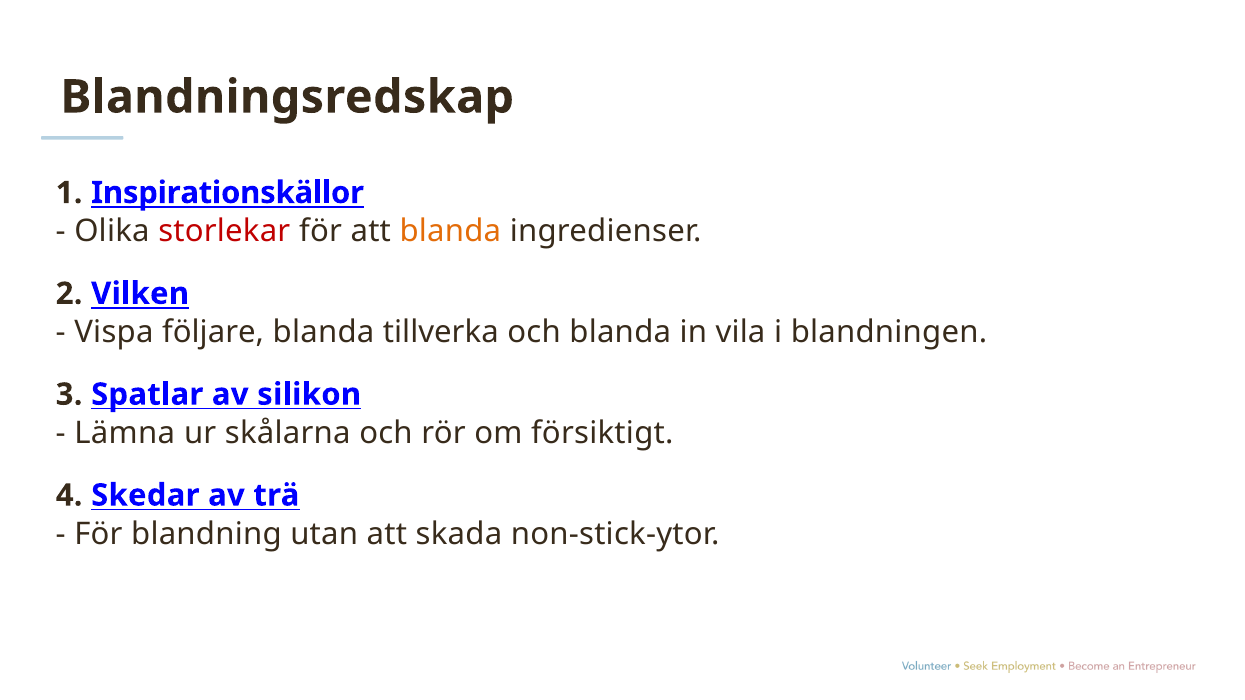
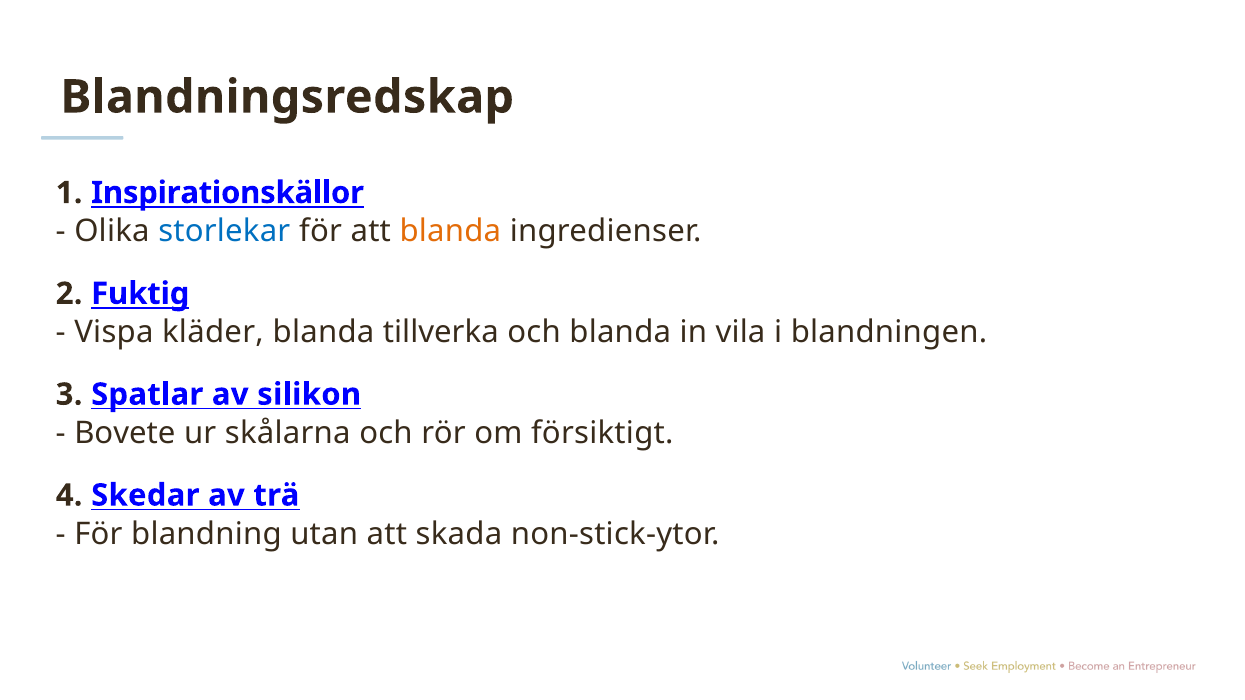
storlekar colour: red -> blue
Vilken: Vilken -> Fuktig
följare: följare -> kläder
Lämna: Lämna -> Bovete
